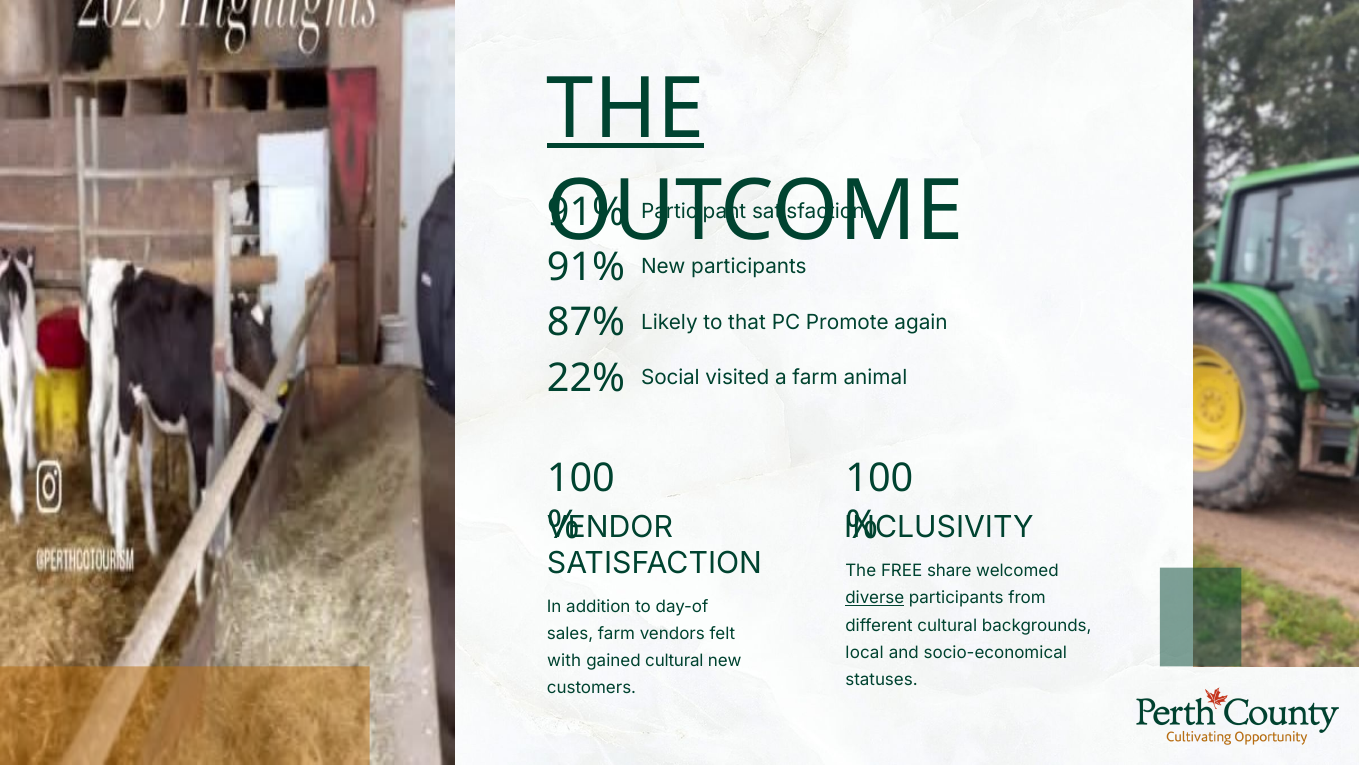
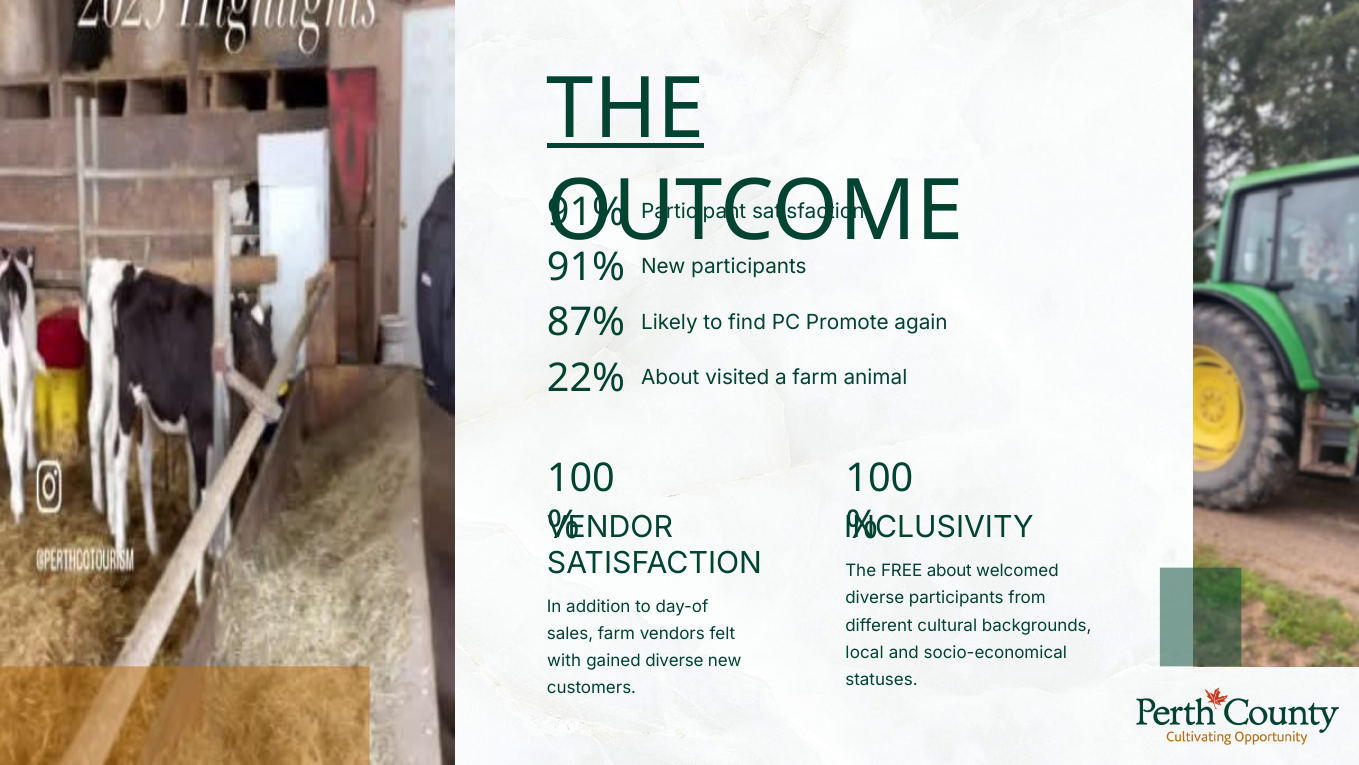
that: that -> find
22% Social: Social -> About
FREE share: share -> about
diverse at (875, 598) underline: present -> none
gained cultural: cultural -> diverse
